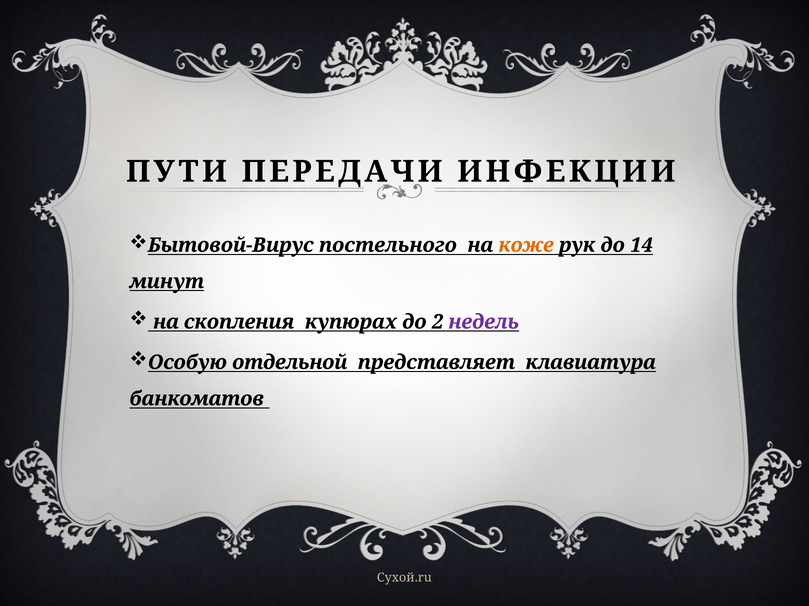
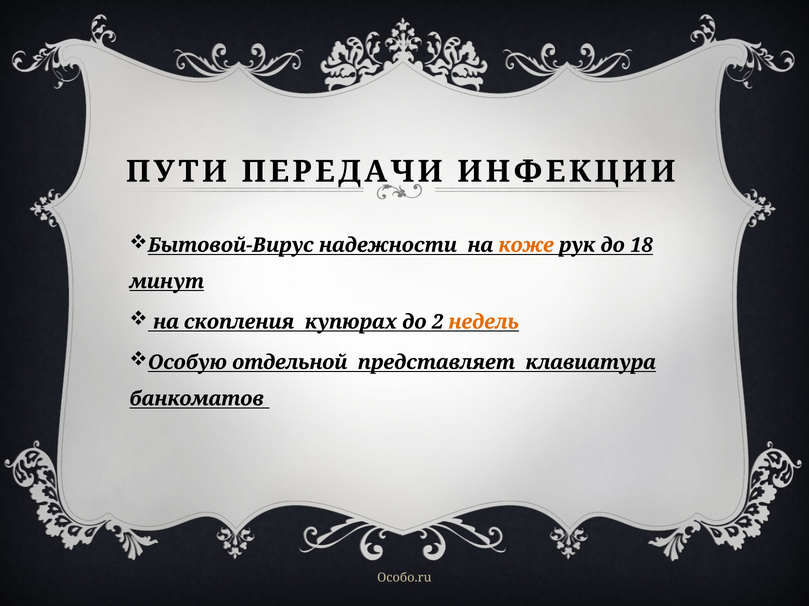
постельного: постельного -> надежности
14: 14 -> 18
недель colour: purple -> orange
Сухой.ru: Сухой.ru -> Особо.ru
